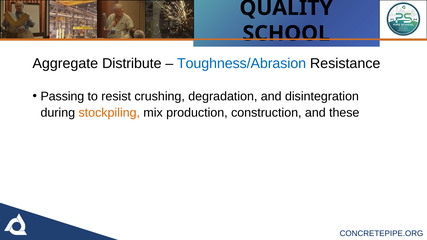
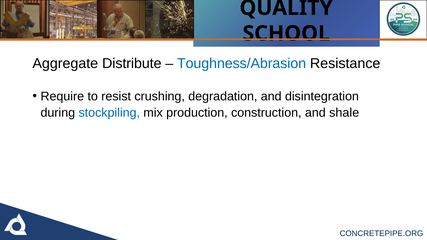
Passing: Passing -> Require
stockpiling colour: orange -> blue
these: these -> shale
